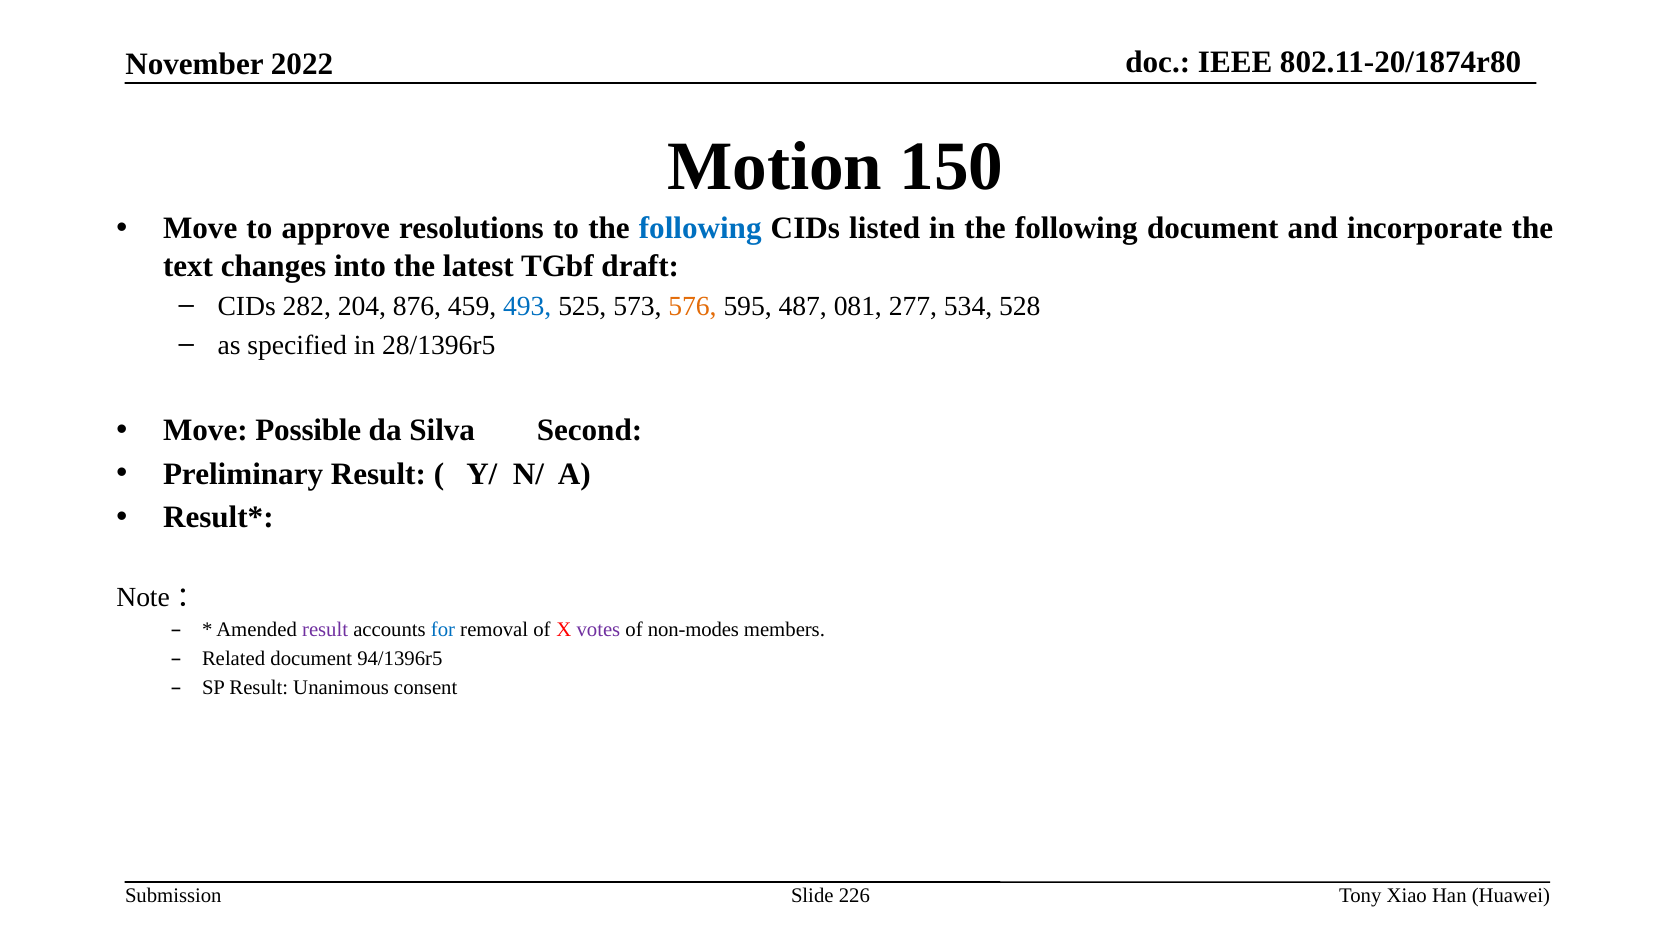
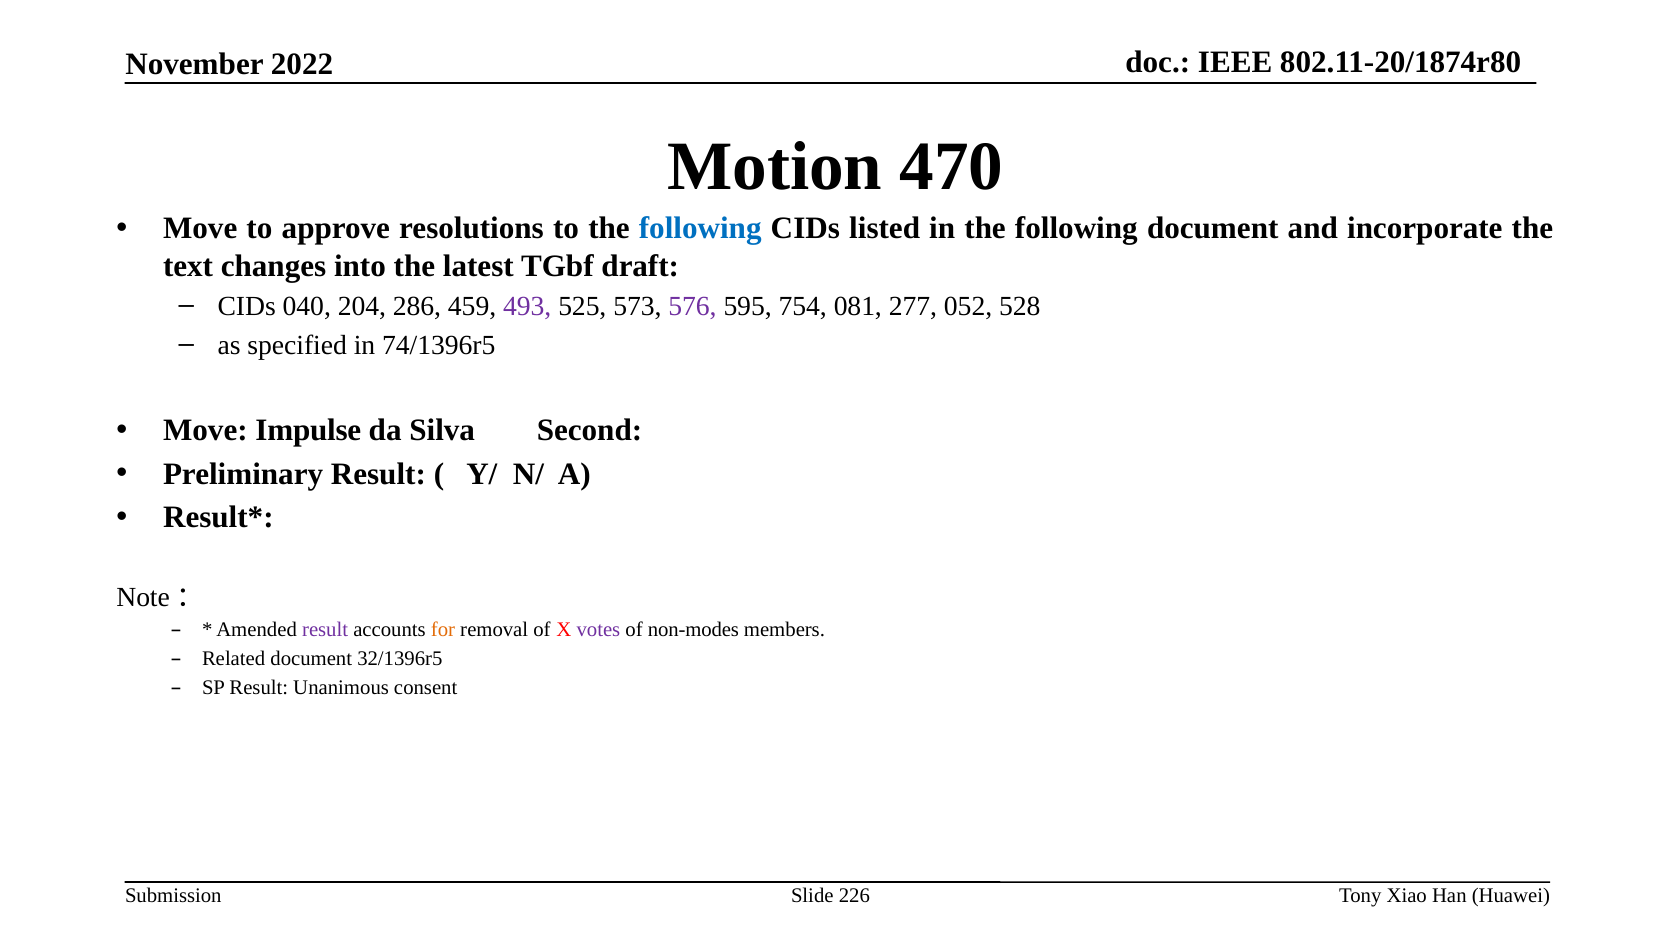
150: 150 -> 470
282: 282 -> 040
876: 876 -> 286
493 colour: blue -> purple
576 colour: orange -> purple
487: 487 -> 754
534: 534 -> 052
28/1396r5: 28/1396r5 -> 74/1396r5
Possible: Possible -> Impulse
for colour: blue -> orange
94/1396r5: 94/1396r5 -> 32/1396r5
